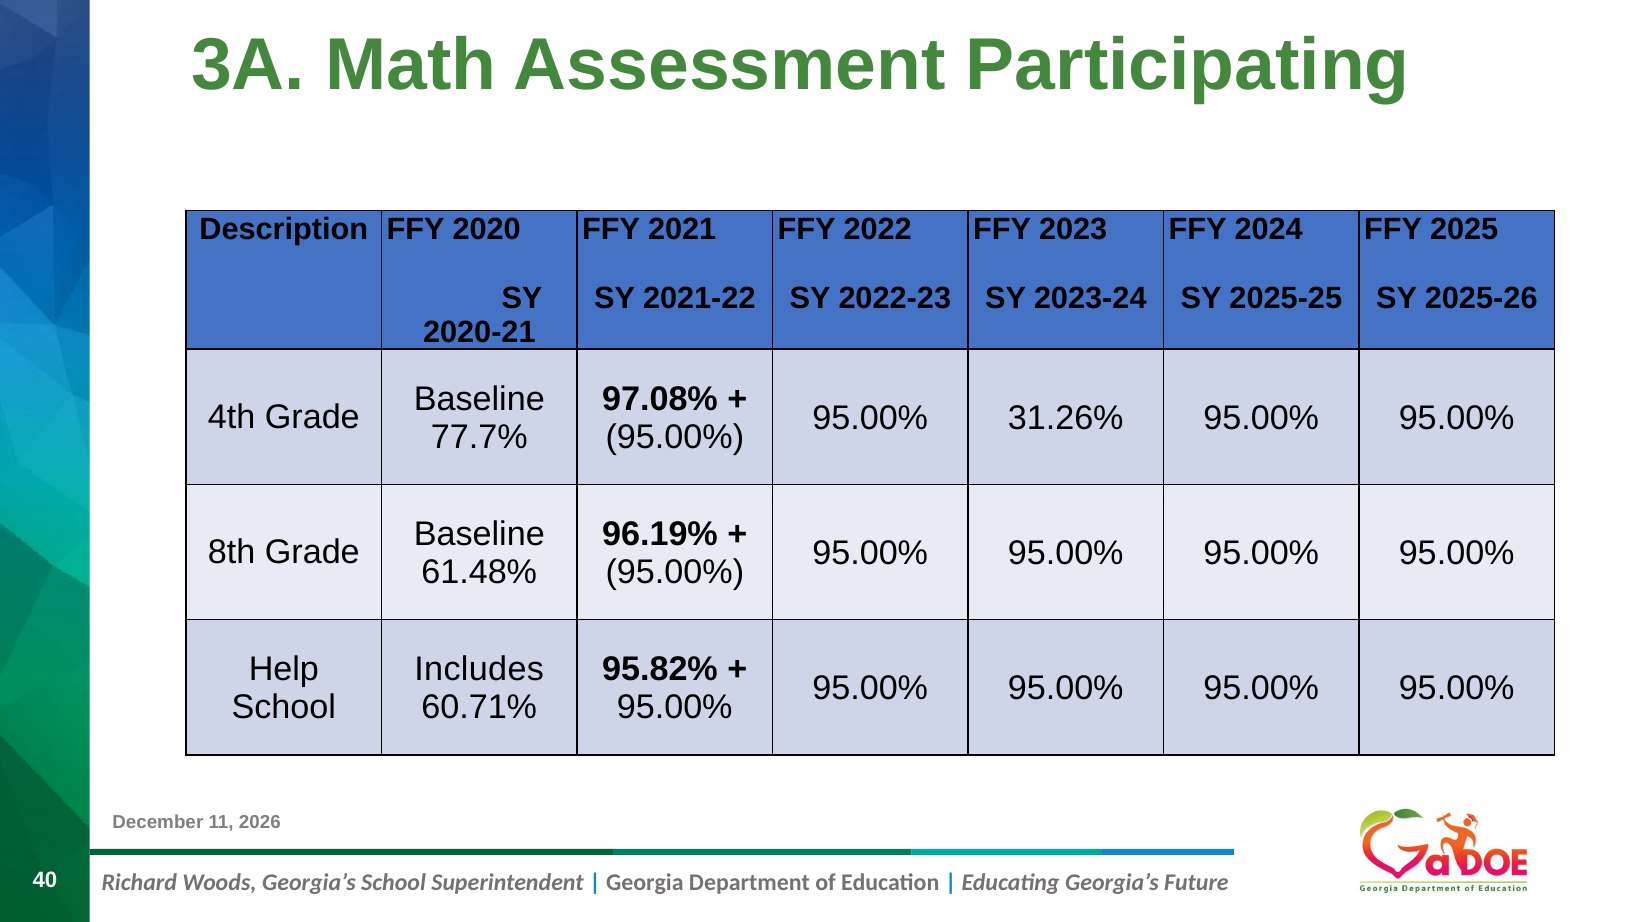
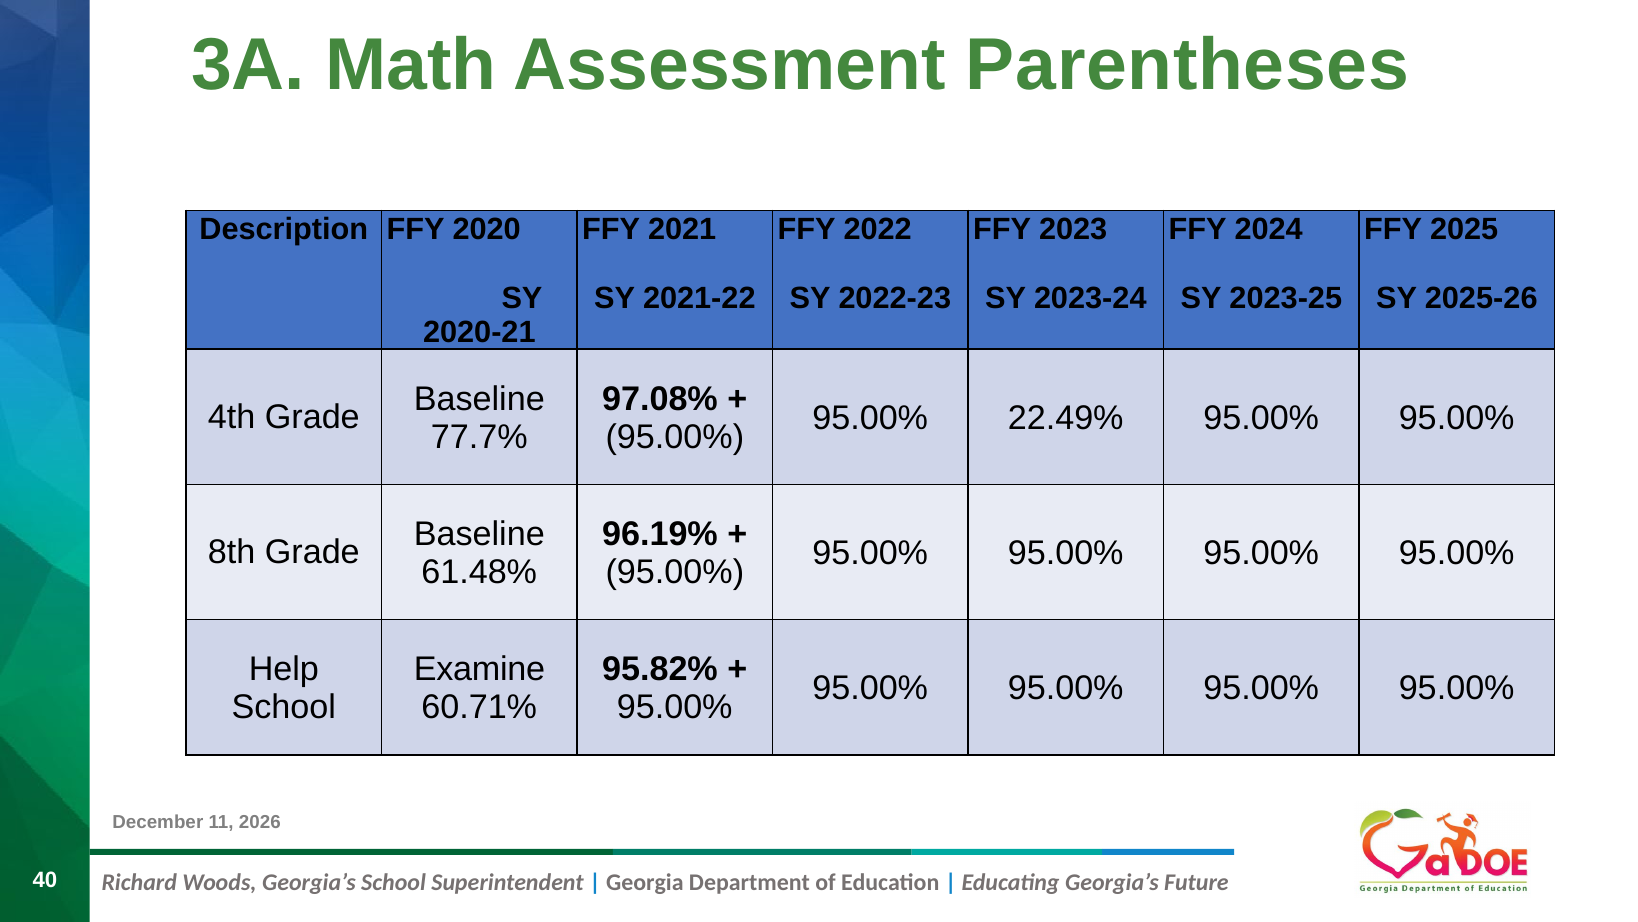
Participating: Participating -> Parentheses
2025-25: 2025-25 -> 2023-25
31.26%: 31.26% -> 22.49%
Includes: Includes -> Examine
